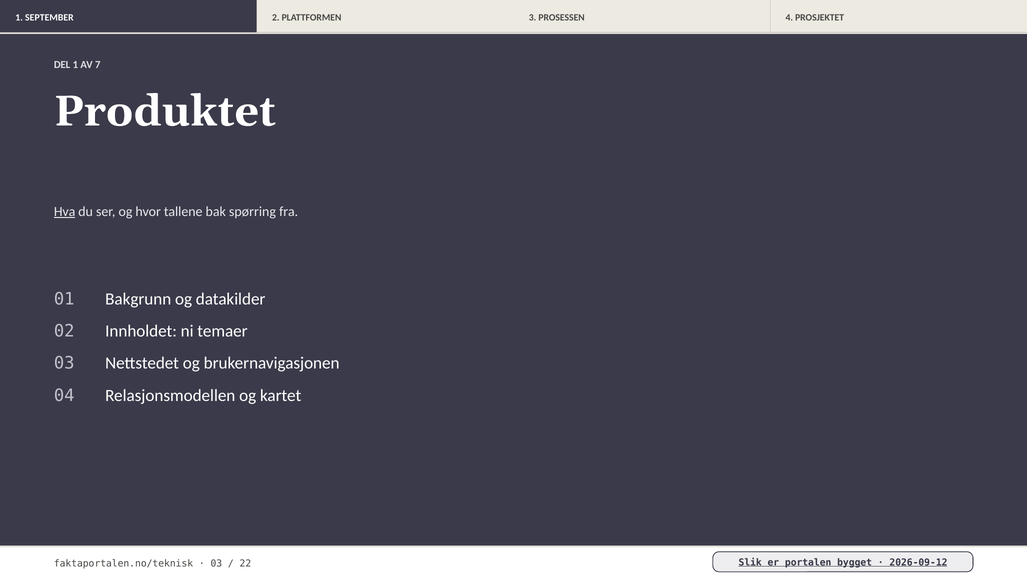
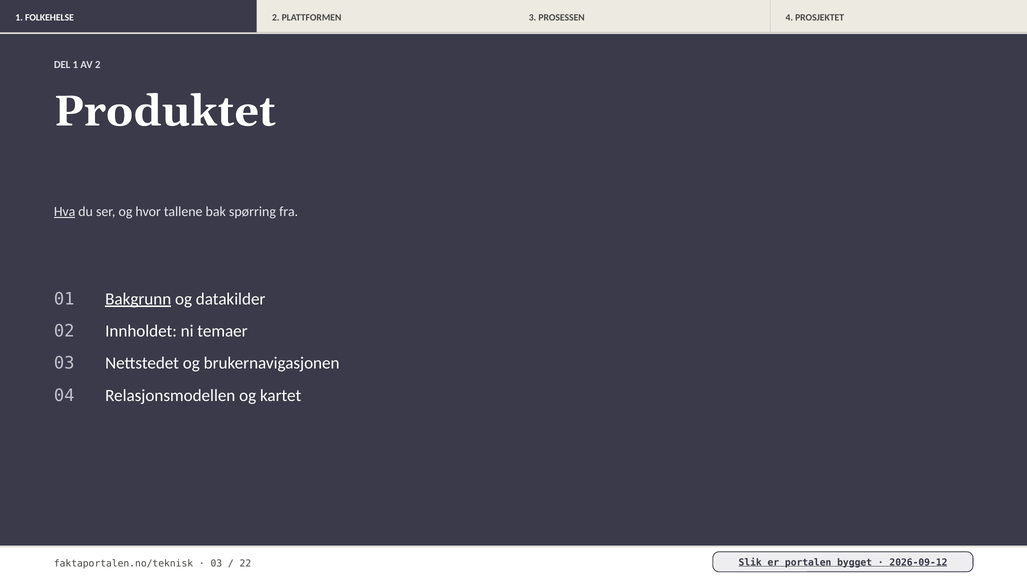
SEPTEMBER: SEPTEMBER -> FOLKEHELSE
AV 7: 7 -> 2
Bakgrunn underline: none -> present
